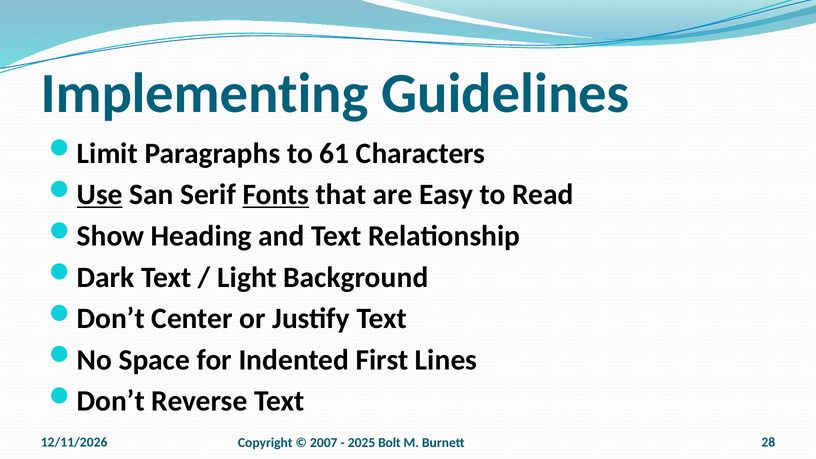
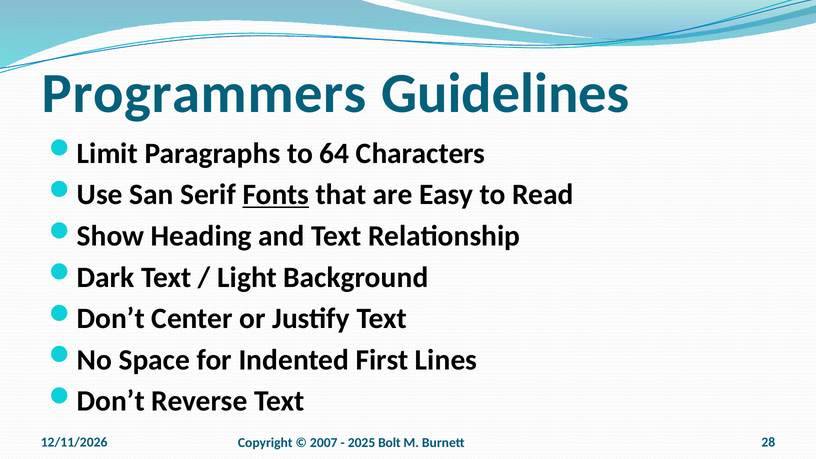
Implementing: Implementing -> Programmers
61: 61 -> 64
Use underline: present -> none
